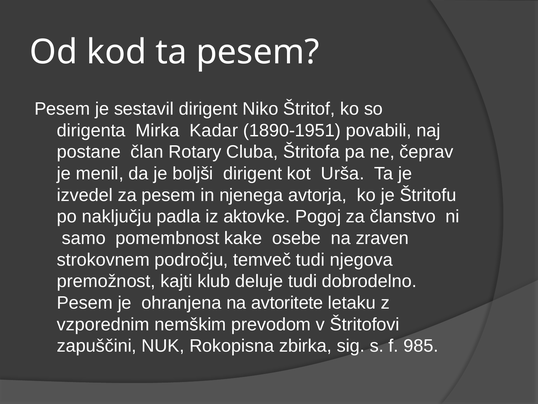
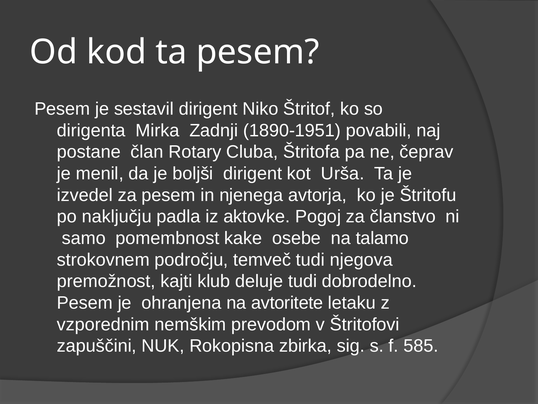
Kadar: Kadar -> Zadnji
zraven: zraven -> talamo
985: 985 -> 585
